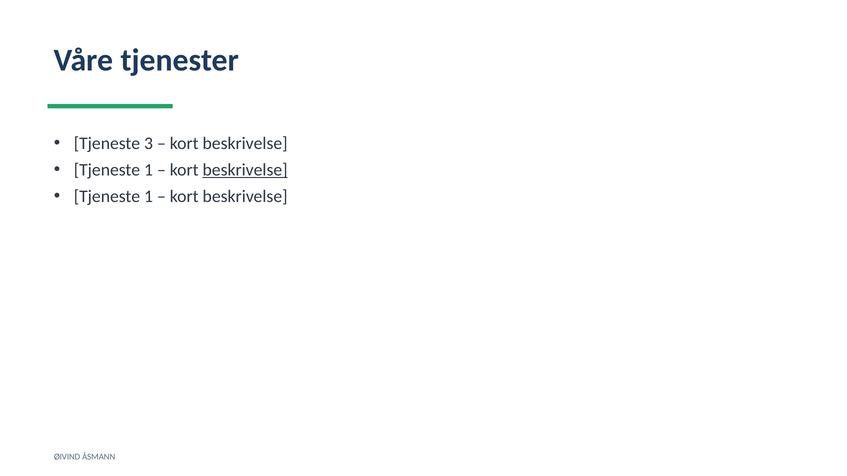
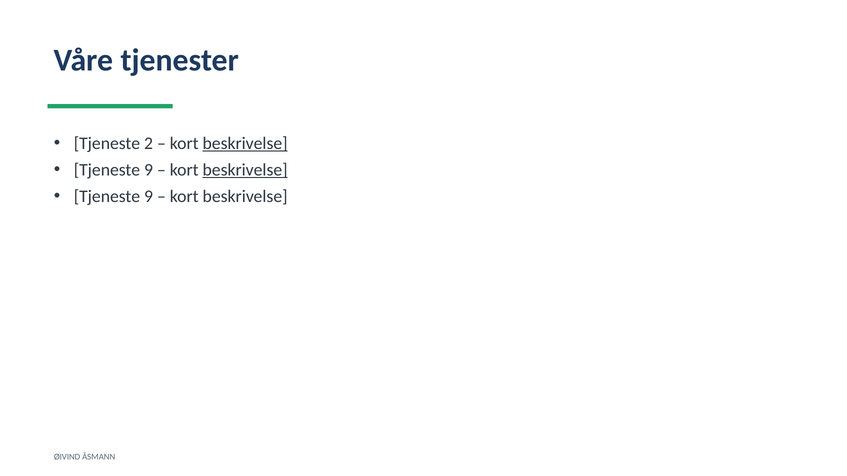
3: 3 -> 2
beskrivelse at (245, 143) underline: none -> present
1 at (148, 170): 1 -> 9
1 at (148, 196): 1 -> 9
